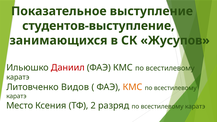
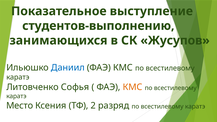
студентов-выступление: студентов-выступление -> студентов-выполнению
Даниил colour: red -> blue
Видов: Видов -> Софья
